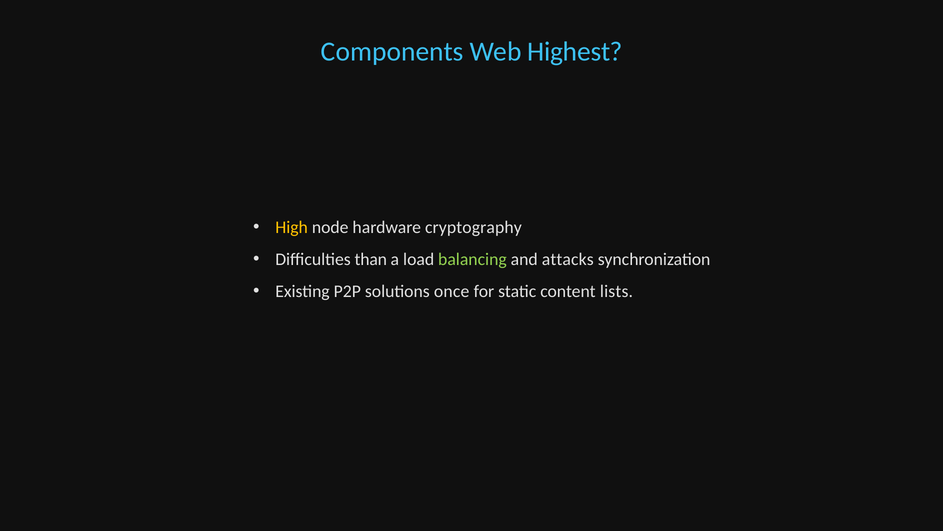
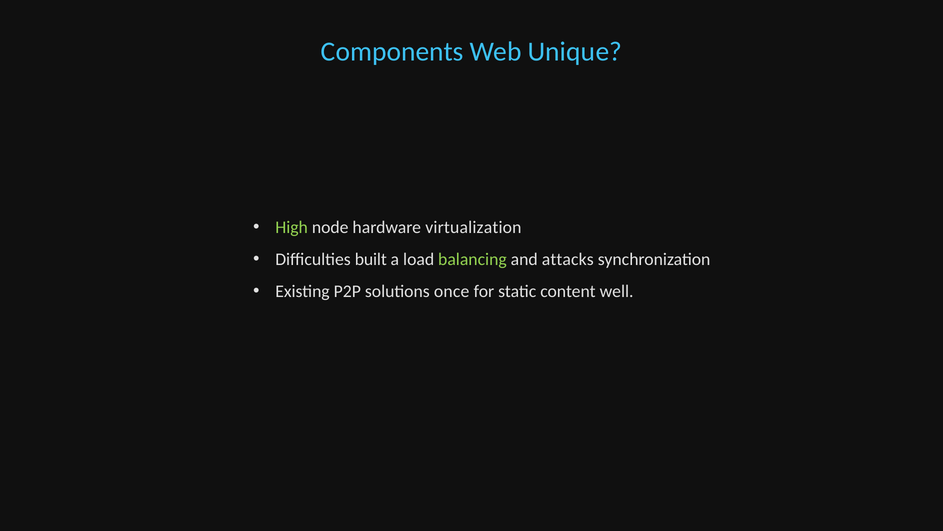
Highest: Highest -> Unique
High colour: yellow -> light green
cryptography: cryptography -> virtualization
than: than -> built
lists: lists -> well
